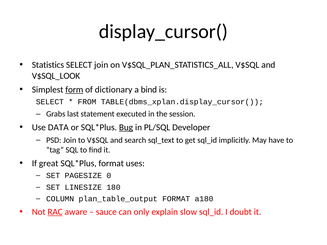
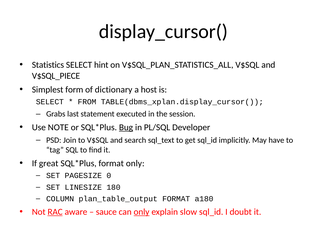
SELECT join: join -> hint
V$SQL_LOOK: V$SQL_LOOK -> V$SQL_PIECE
form underline: present -> none
bind: bind -> host
DATA: DATA -> NOTE
format uses: uses -> only
only at (142, 212) underline: none -> present
